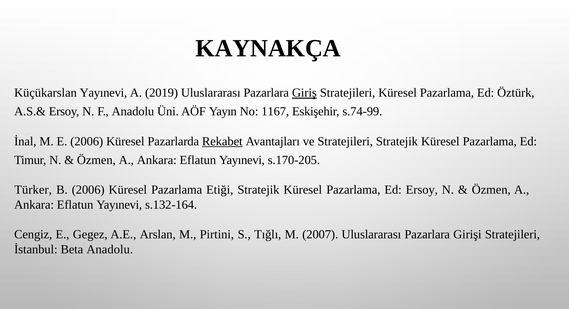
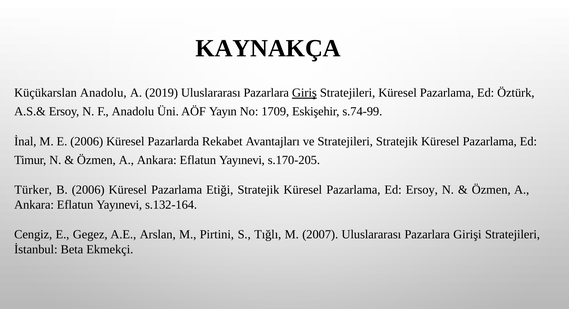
Küçükarslan Yayınevi: Yayınevi -> Anadolu
1167: 1167 -> 1709
Rekabet underline: present -> none
Beta Anadolu: Anadolu -> Ekmekçi
